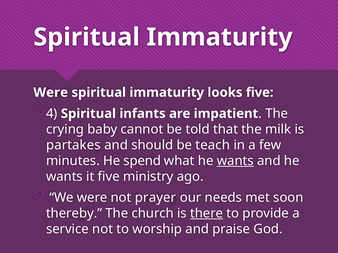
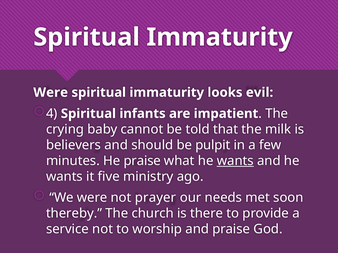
looks five: five -> evil
partakes: partakes -> believers
teach: teach -> pulpit
He spend: spend -> praise
there underline: present -> none
